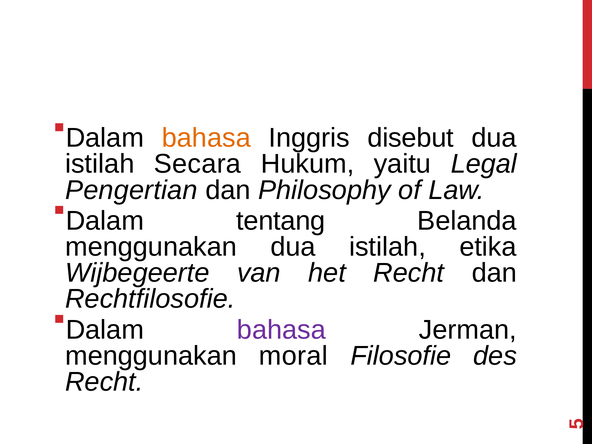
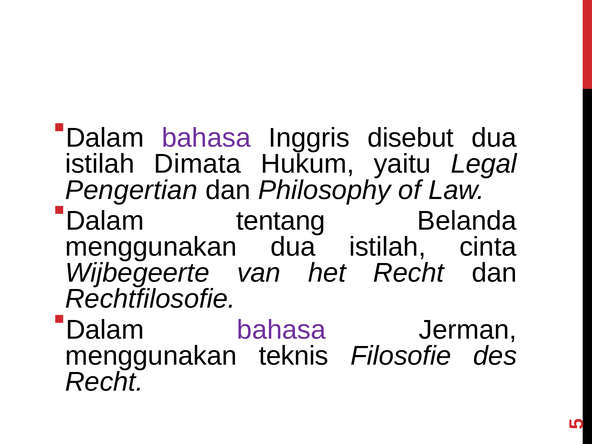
bahasa at (206, 138) colour: orange -> purple
Secara: Secara -> Dimata
etika: etika -> cinta
moral: moral -> teknis
